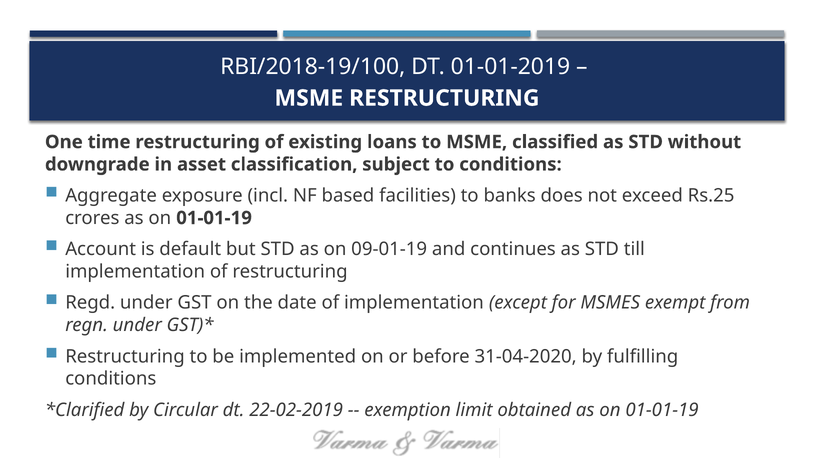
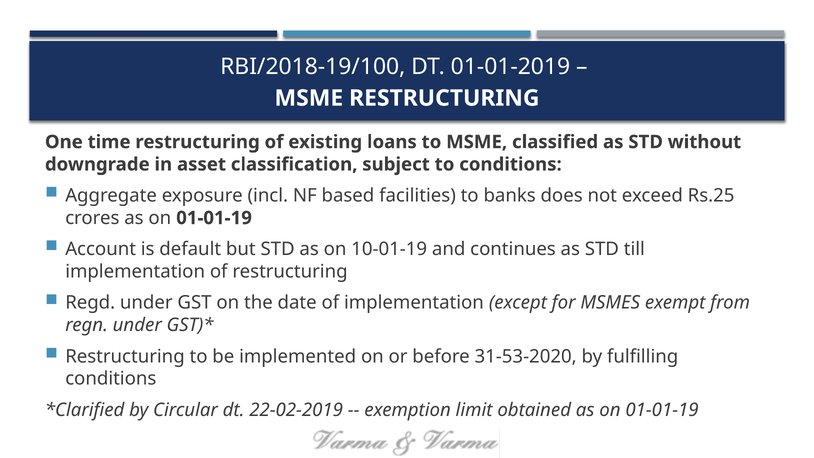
09-01-19: 09-01-19 -> 10-01-19
31-04-2020: 31-04-2020 -> 31-53-2020
